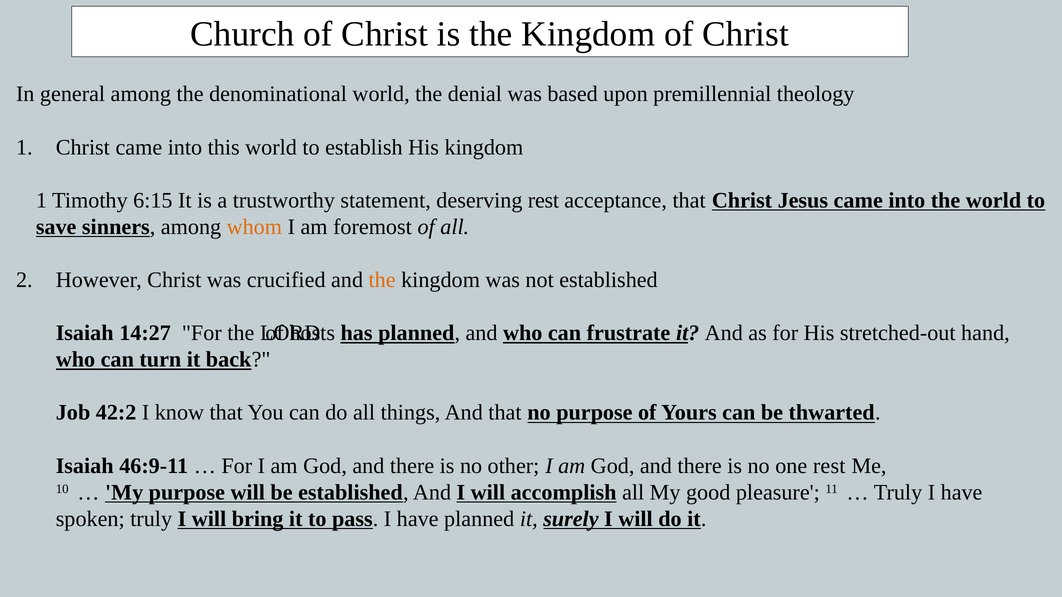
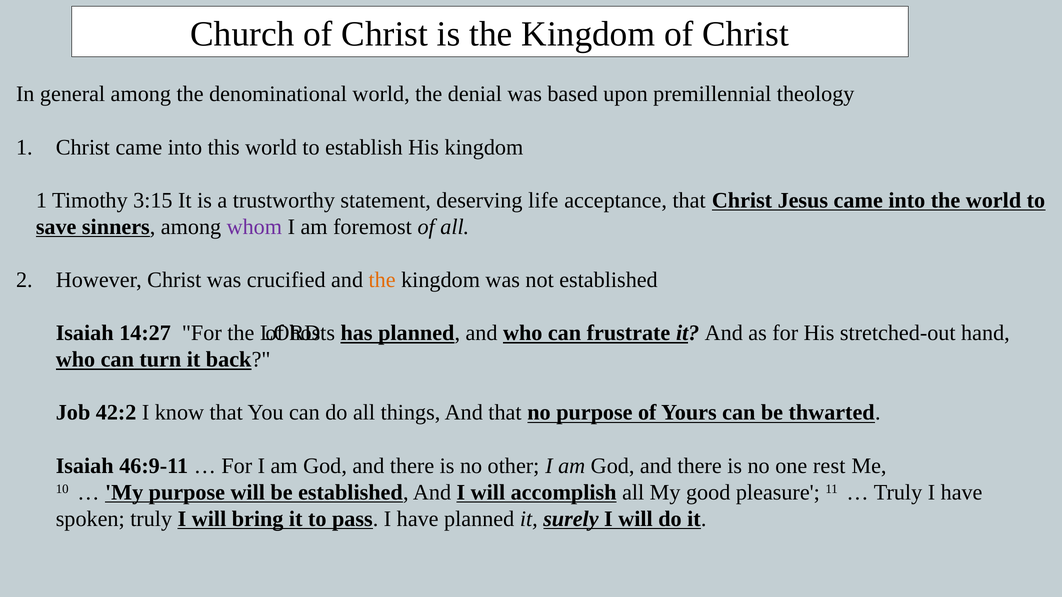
6:15: 6:15 -> 3:15
deserving rest: rest -> life
whom colour: orange -> purple
